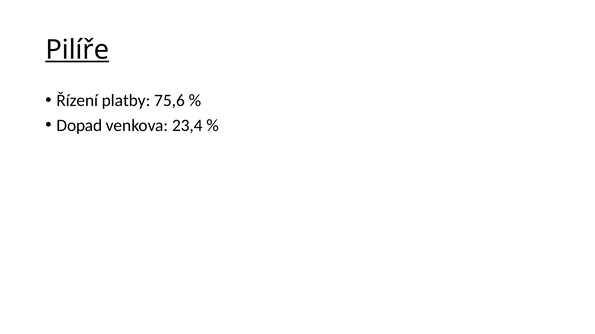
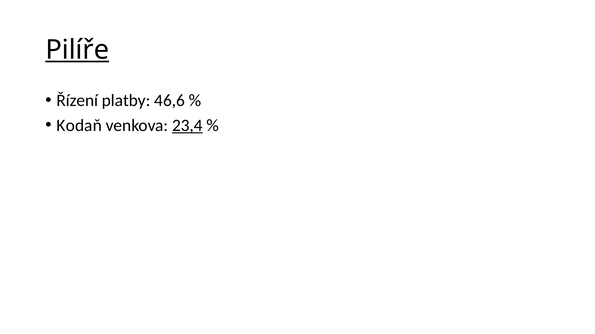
75,6: 75,6 -> 46,6
Dopad: Dopad -> Kodaň
23,4 underline: none -> present
